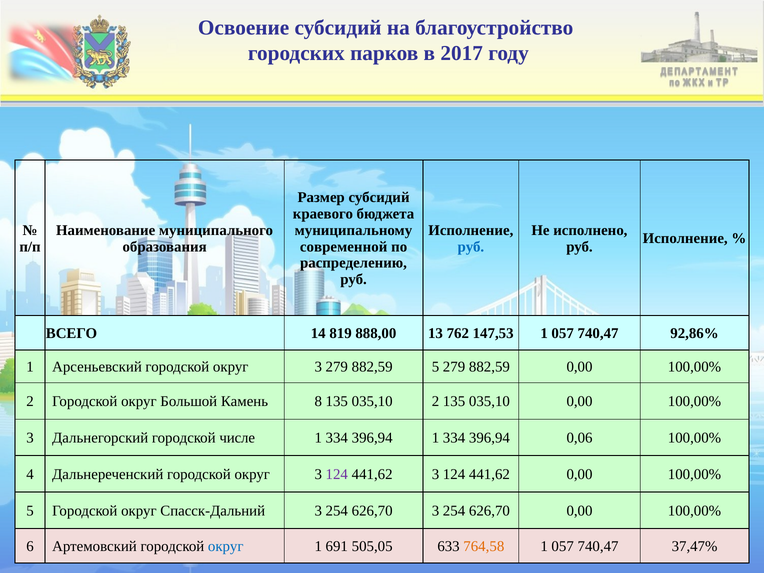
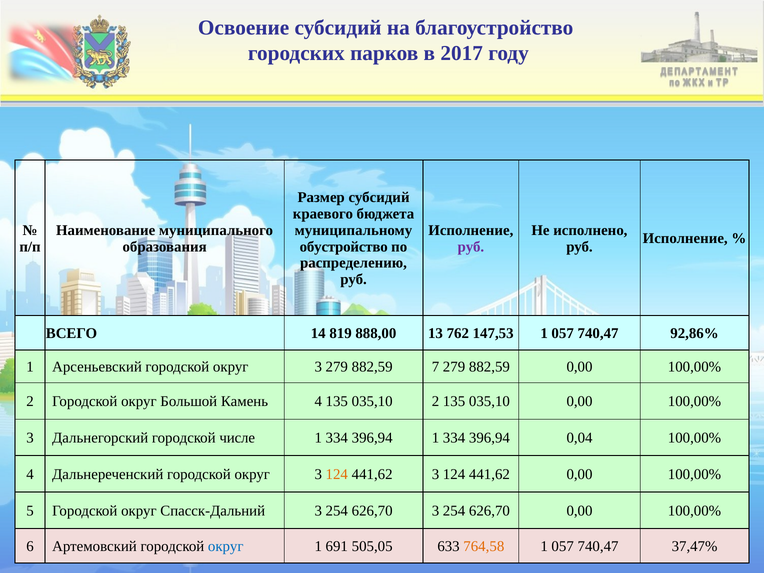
современной: современной -> обустройство
руб at (471, 247) colour: blue -> purple
882,59 5: 5 -> 7
Камень 8: 8 -> 4
0,06: 0,06 -> 0,04
124 at (337, 474) colour: purple -> orange
